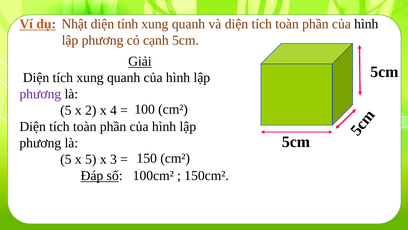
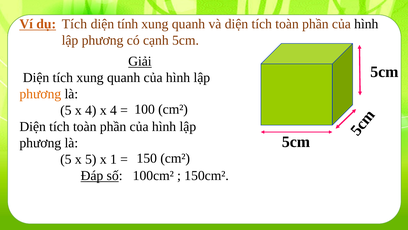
Nhật at (75, 24): Nhật -> Tích
phương at (40, 94) colour: purple -> orange
5 x 2: 2 -> 4
3: 3 -> 1
